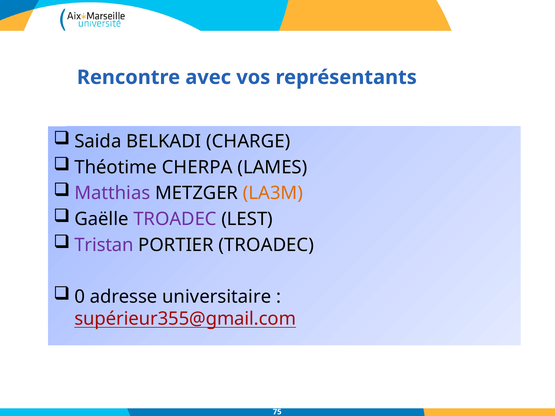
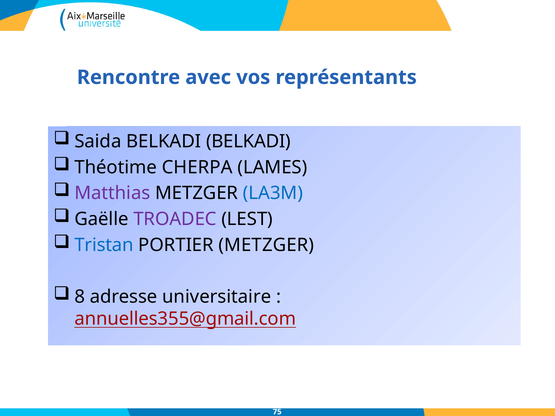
BELKADI CHARGE: CHARGE -> BELKADI
LA3M colour: orange -> blue
Tristan colour: purple -> blue
PORTIER TROADEC: TROADEC -> METZGER
0: 0 -> 8
supérieur355@gmail.com: supérieur355@gmail.com -> annuelles355@gmail.com
